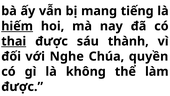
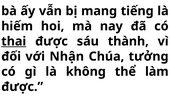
hiếm underline: present -> none
Nghe: Nghe -> Nhận
quyền: quyền -> tưởng
